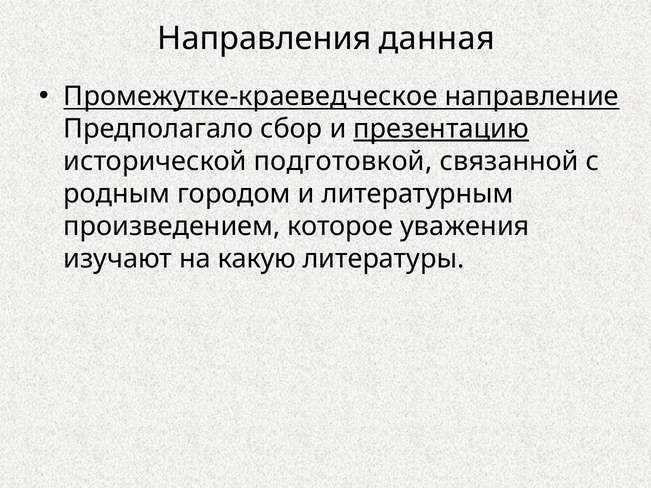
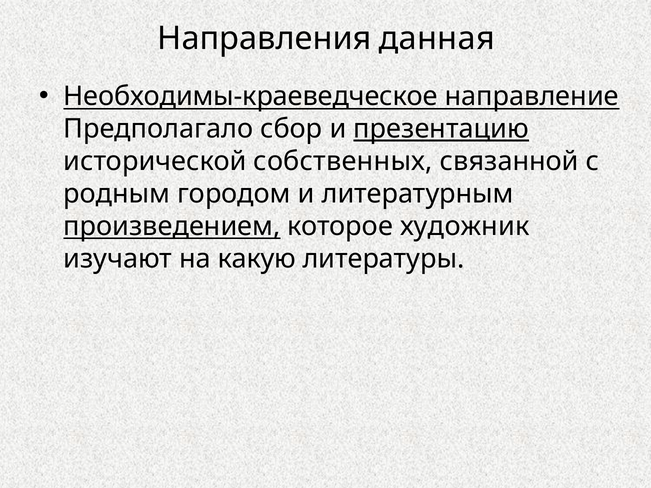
Промежутке-краеведческое: Промежутке-краеведческое -> Необходимы-краеведческое
подготовкой: подготовкой -> собственных
произведением underline: none -> present
уважения: уважения -> художник
